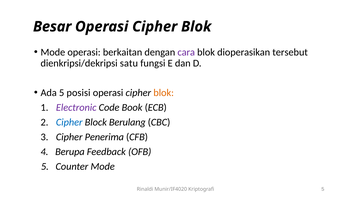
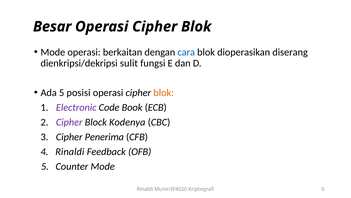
cara colour: purple -> blue
tersebut: tersebut -> diserang
satu: satu -> sulit
Cipher at (69, 122) colour: blue -> purple
Berulang: Berulang -> Kodenya
4 Berupa: Berupa -> Rinaldi
